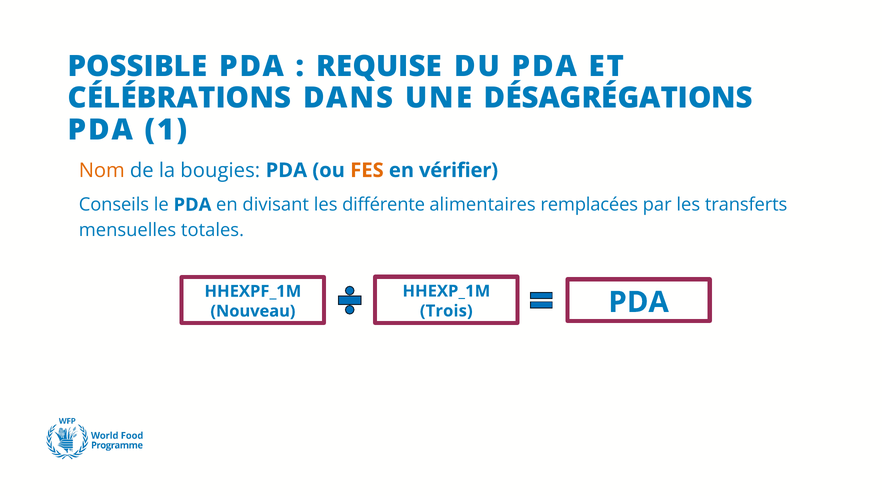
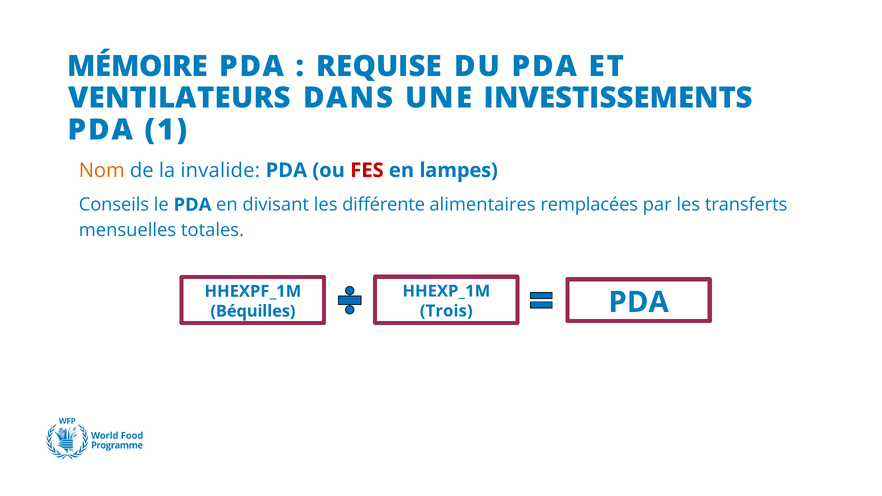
POSSIBLE: POSSIBLE -> MÉMOIRE
CÉLÉBRATIONS: CÉLÉBRATIONS -> VENTILATEURS
DÉSAGRÉGATIONS: DÉSAGRÉGATIONS -> INVESTISSEMENTS
bougies: bougies -> invalide
FES colour: orange -> red
vérifier: vérifier -> lampes
Nouveau: Nouveau -> Béquilles
